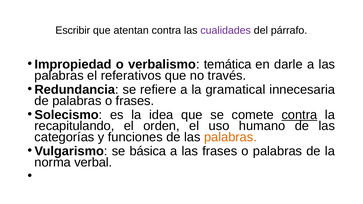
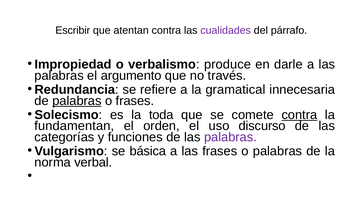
temática: temática -> produce
referativos: referativos -> argumento
palabras at (77, 101) underline: none -> present
idea: idea -> toda
recapitulando: recapitulando -> fundamentan
humano: humano -> discurso
palabras at (230, 137) colour: orange -> purple
